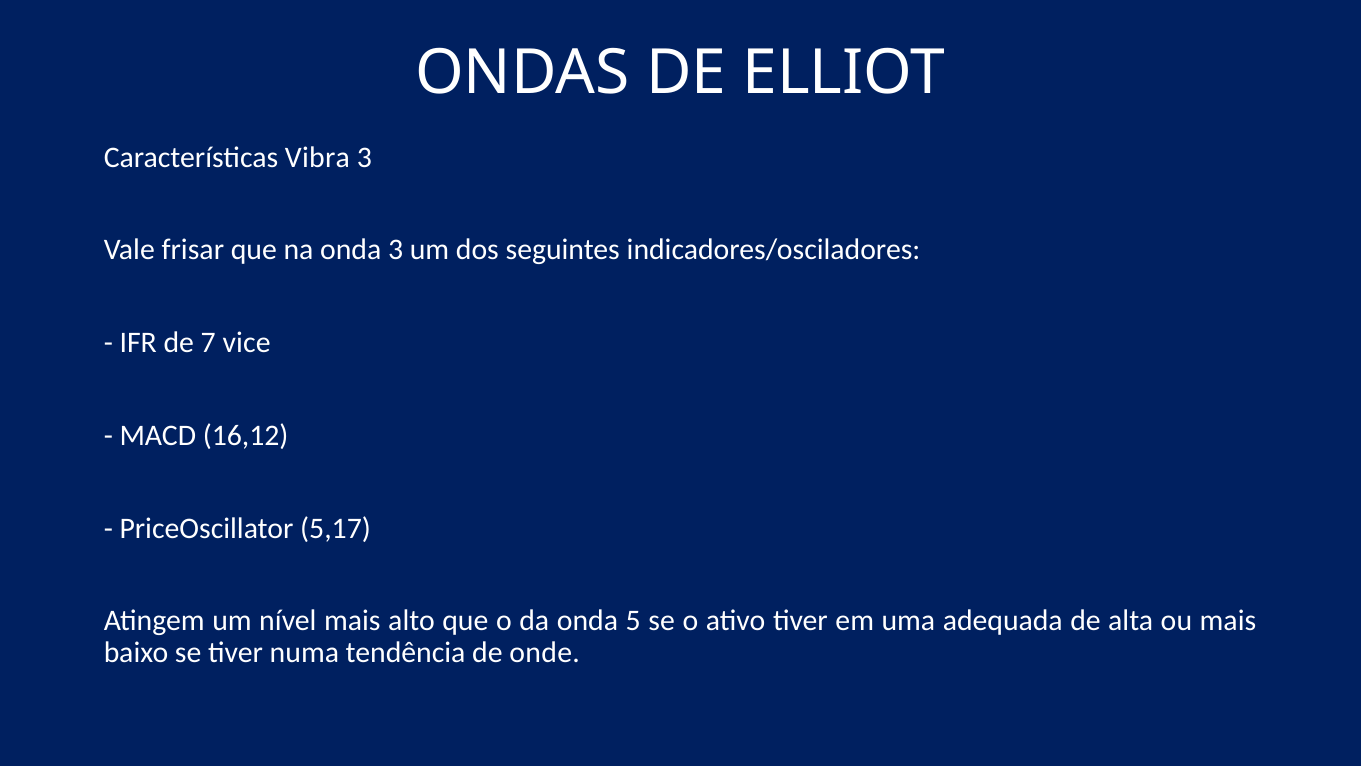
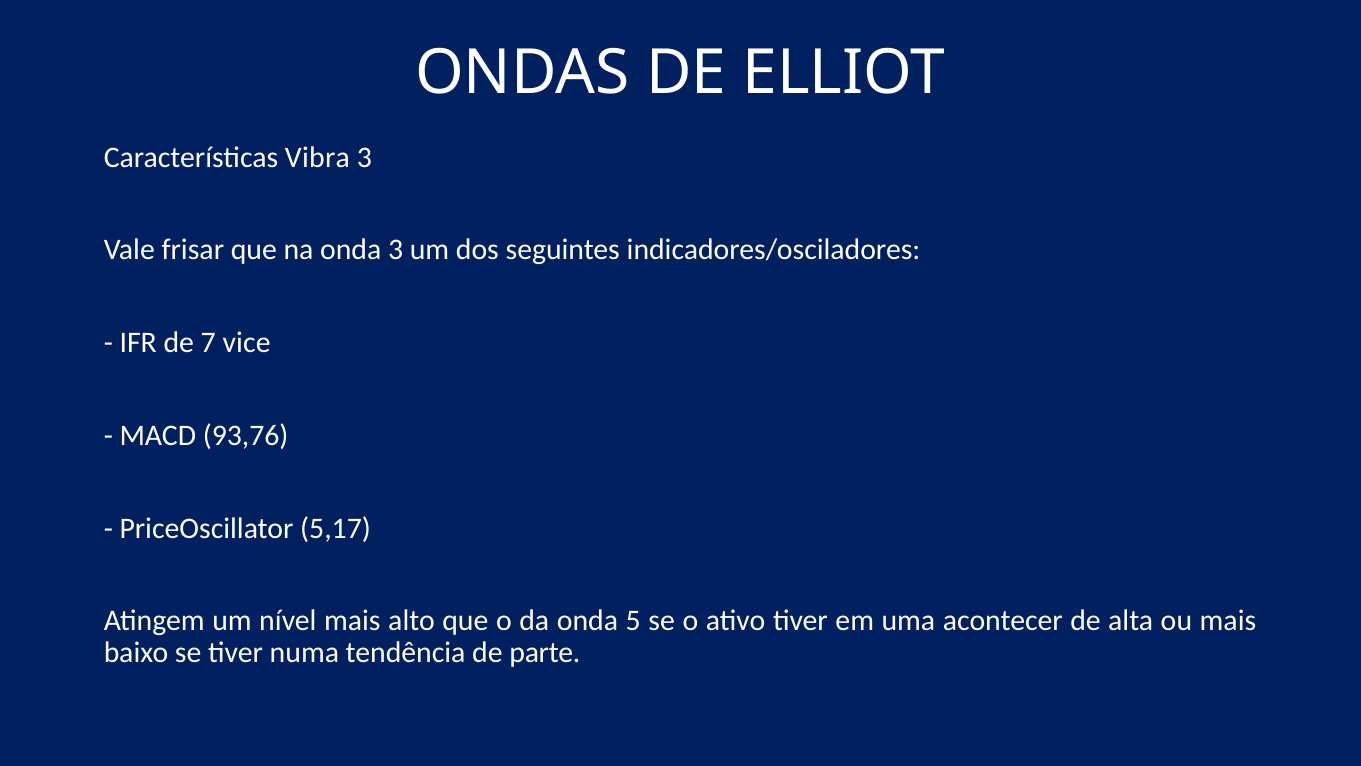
16,12: 16,12 -> 93,76
adequada: adequada -> acontecer
onde: onde -> parte
